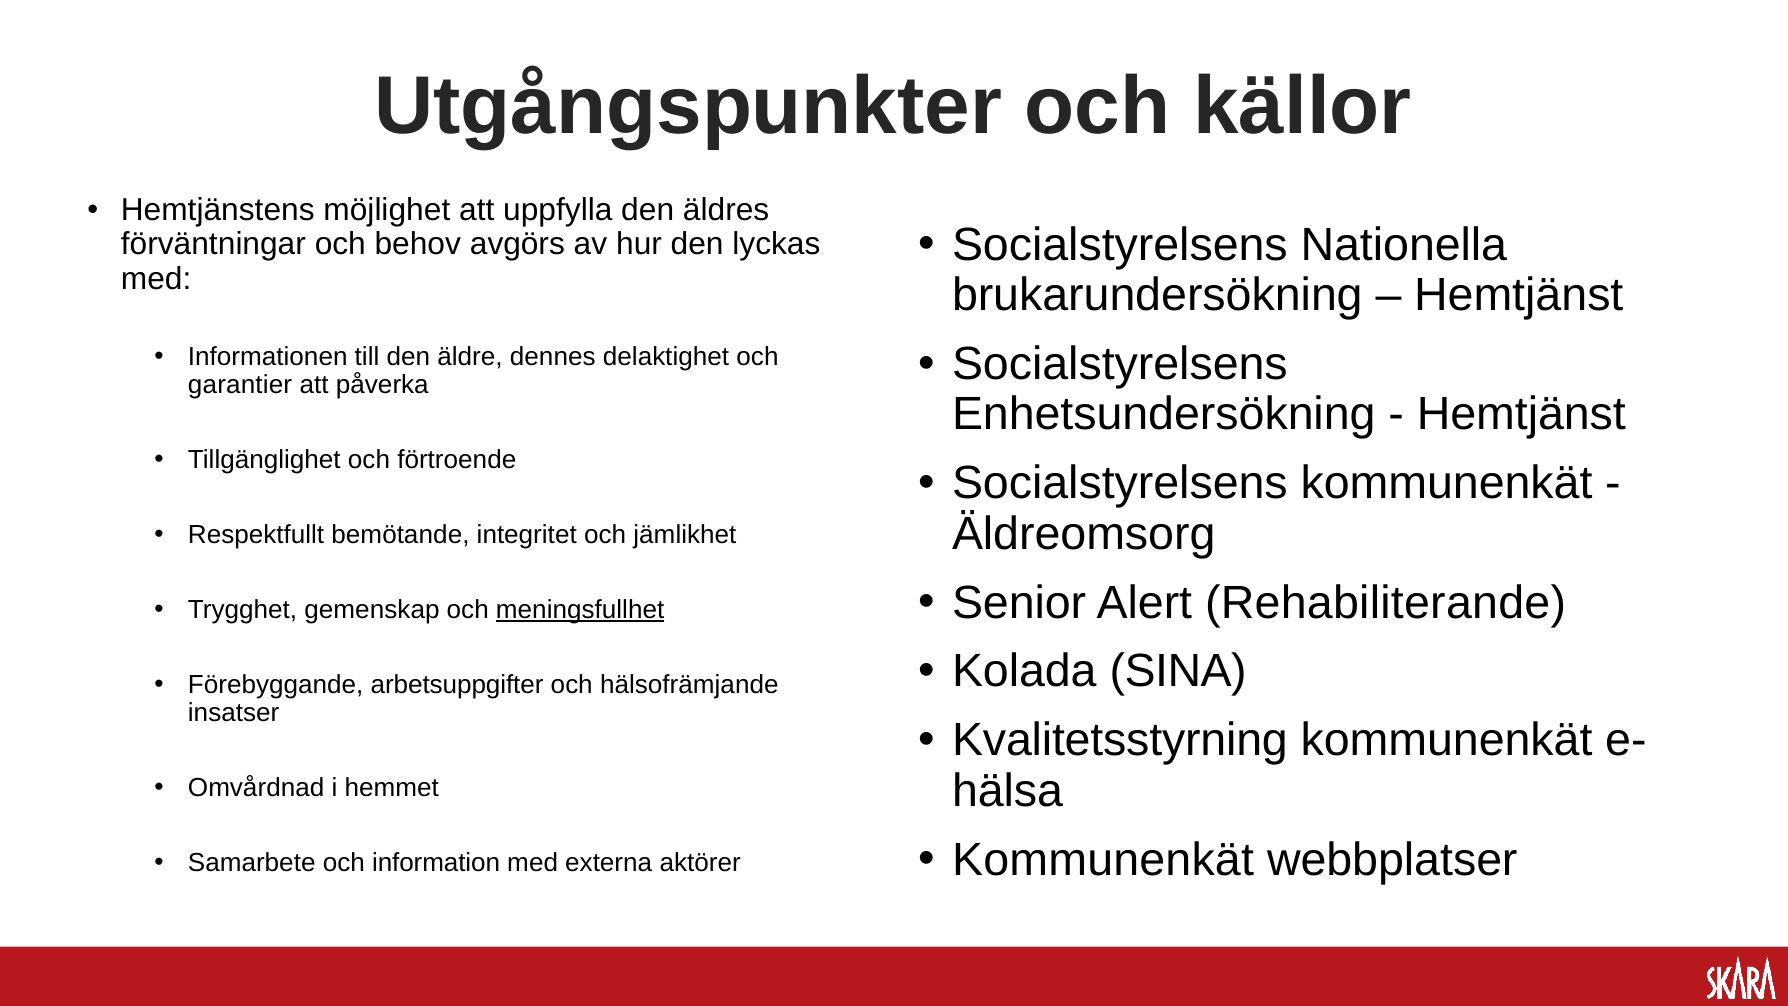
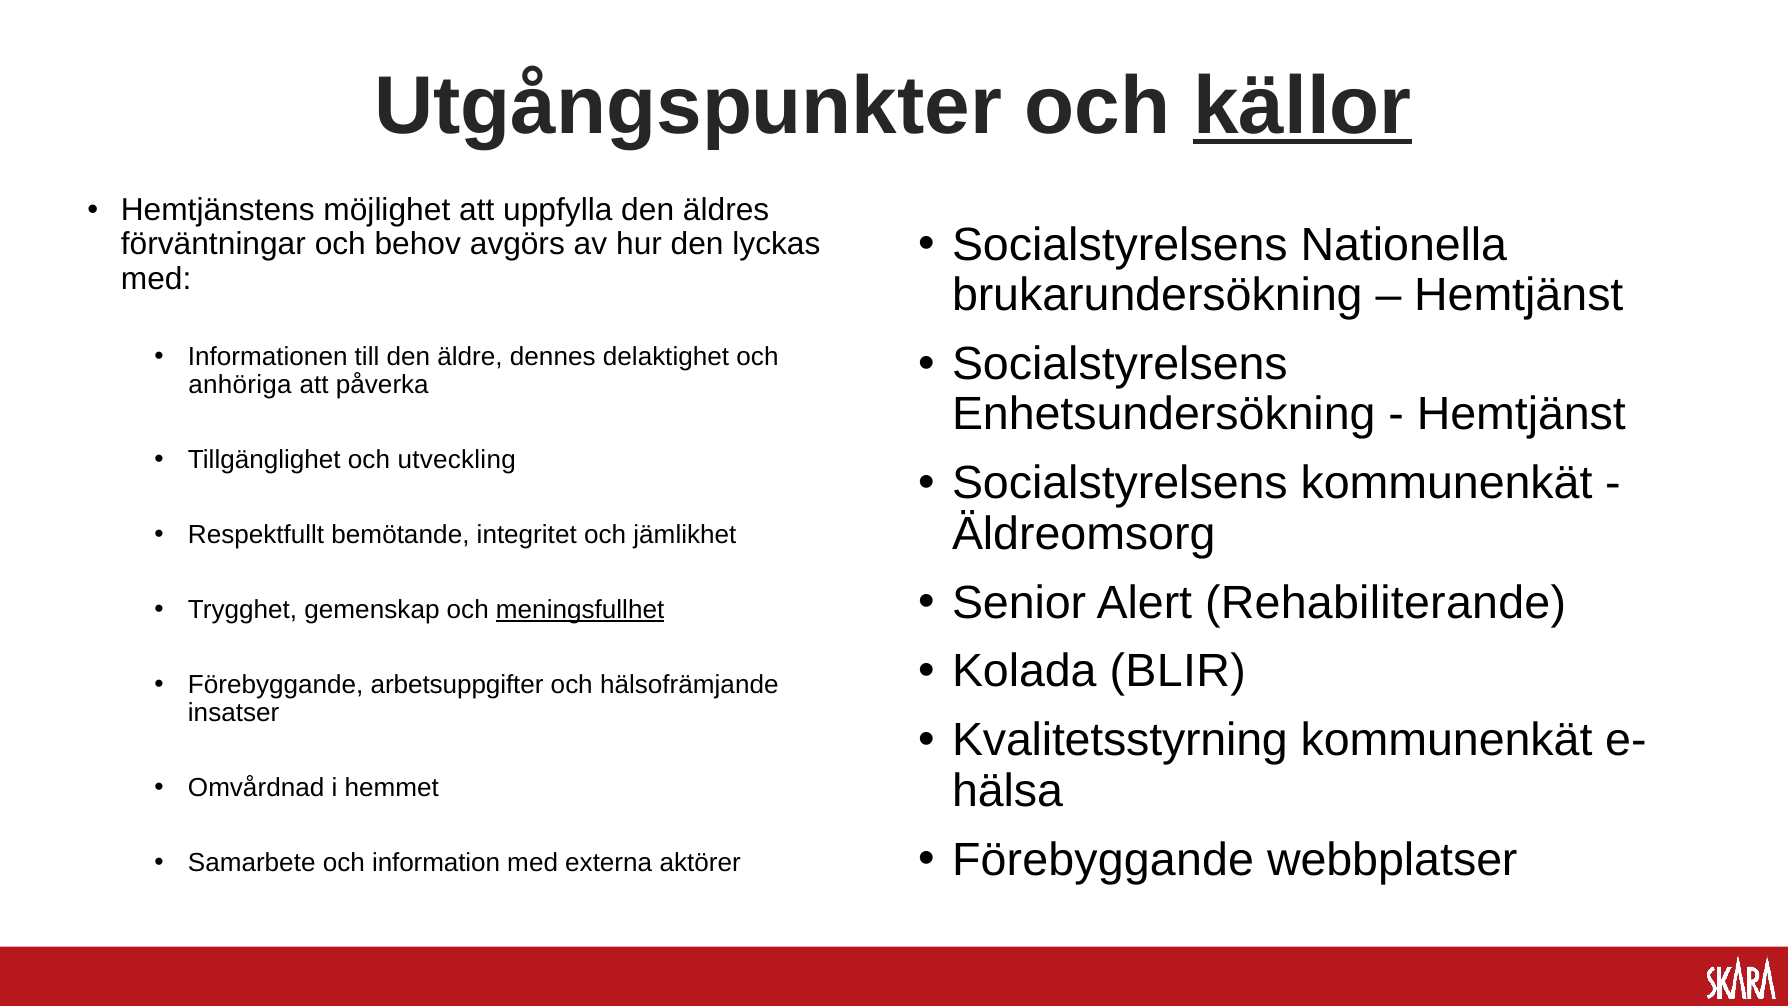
källor underline: none -> present
garantier: garantier -> anhöriga
förtroende: förtroende -> utveckling
SINA: SINA -> BLIR
Kommunenkät at (1103, 859): Kommunenkät -> Förebyggande
